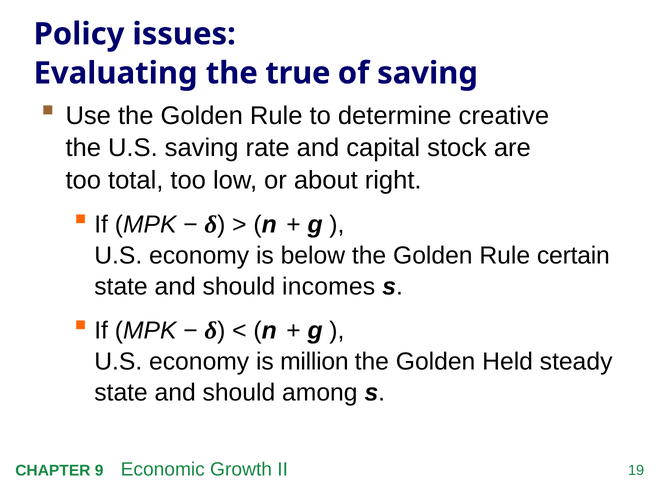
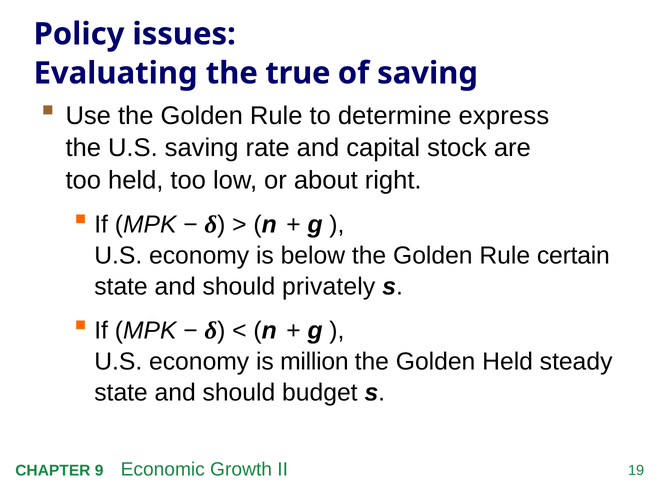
creative: creative -> express
too total: total -> held
incomes: incomes -> privately
among: among -> budget
